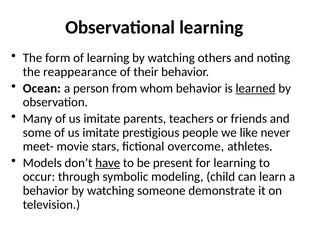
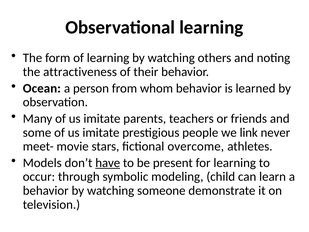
reappearance: reappearance -> attractiveness
learned underline: present -> none
like: like -> link
